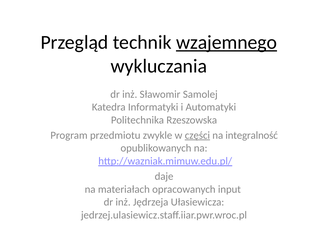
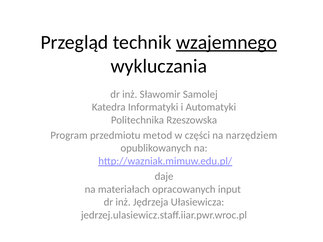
zwykle: zwykle -> metod
części underline: present -> none
integralność: integralność -> narzędziem
